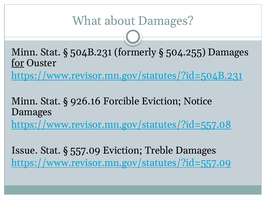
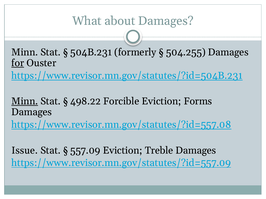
Minn at (25, 102) underline: none -> present
926.16: 926.16 -> 498.22
Notice: Notice -> Forms
